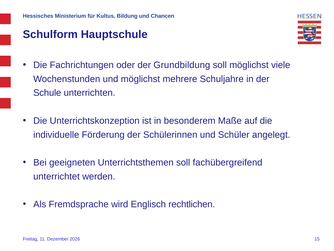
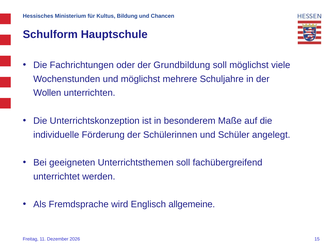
Schule: Schule -> Wollen
rechtlichen: rechtlichen -> allgemeine
